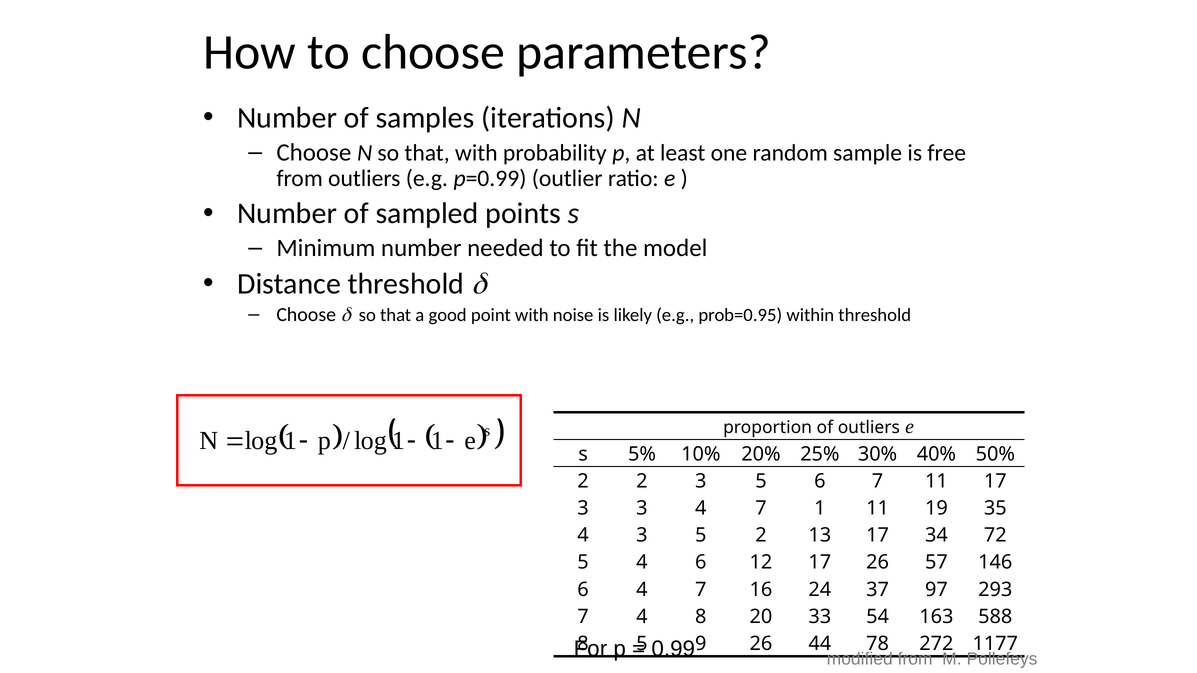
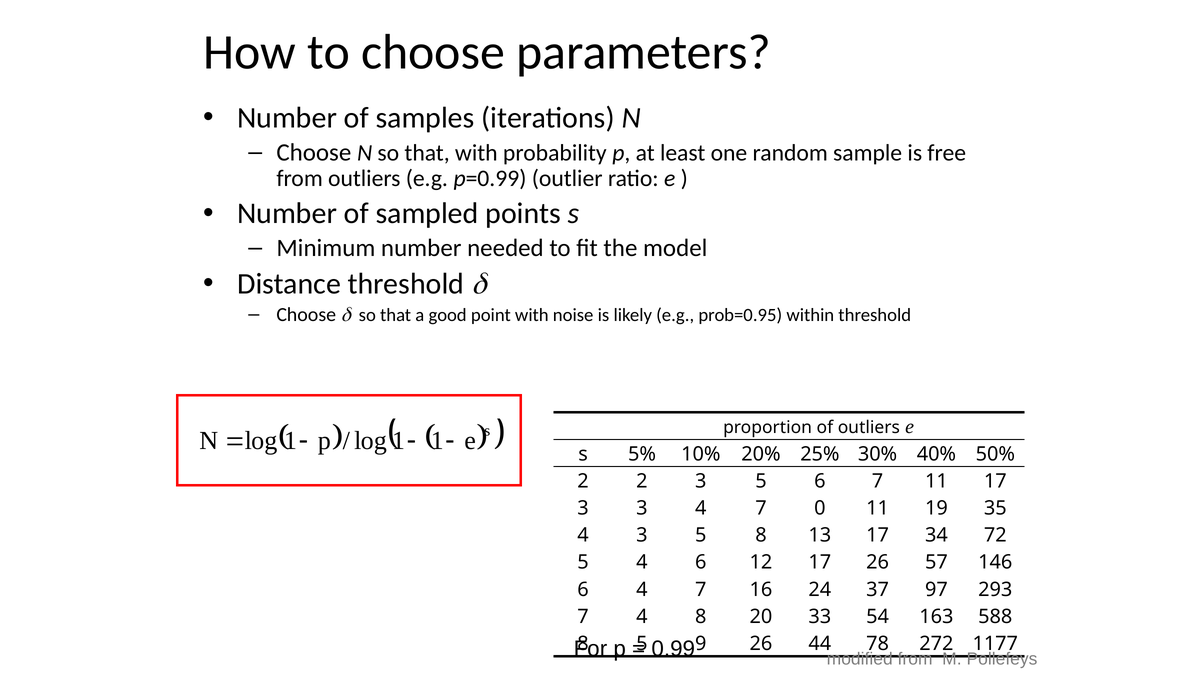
7 1: 1 -> 0
5 2: 2 -> 8
